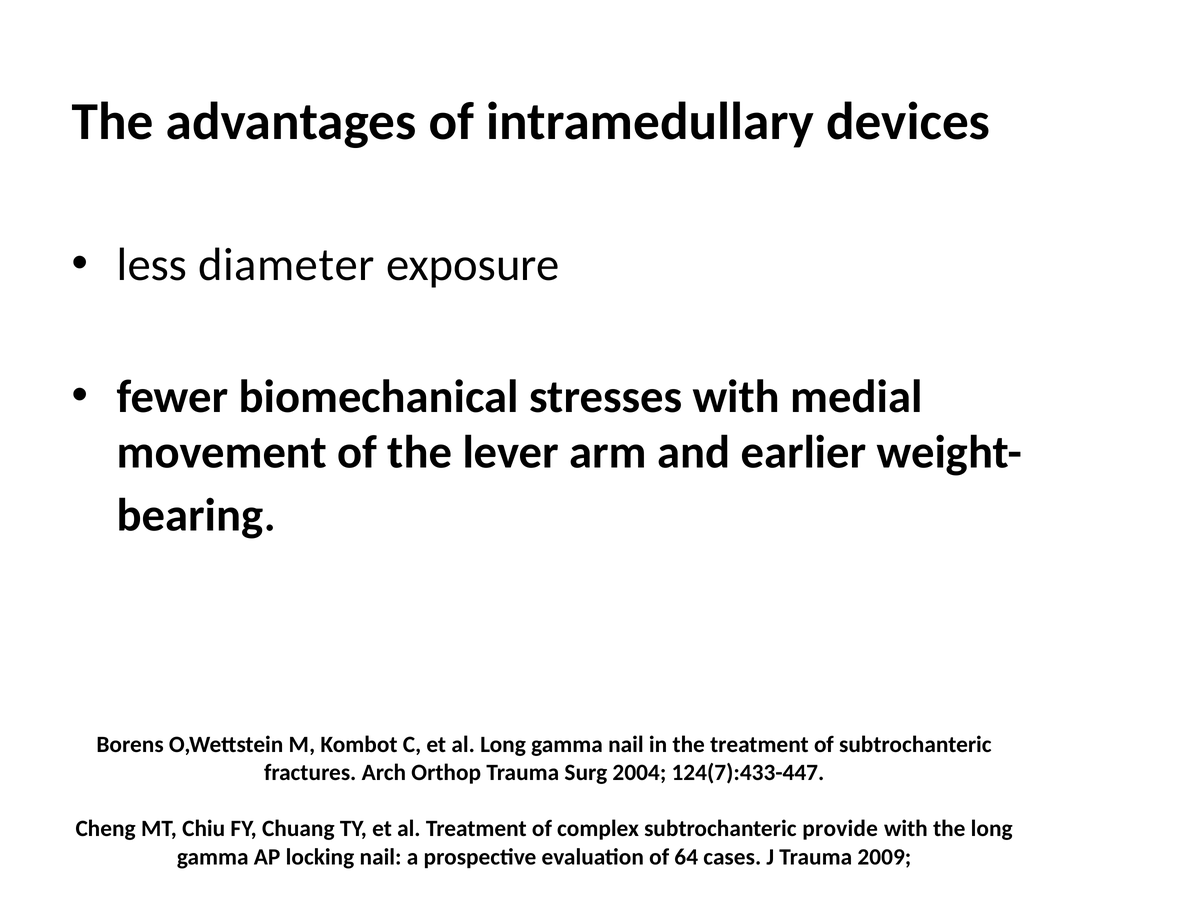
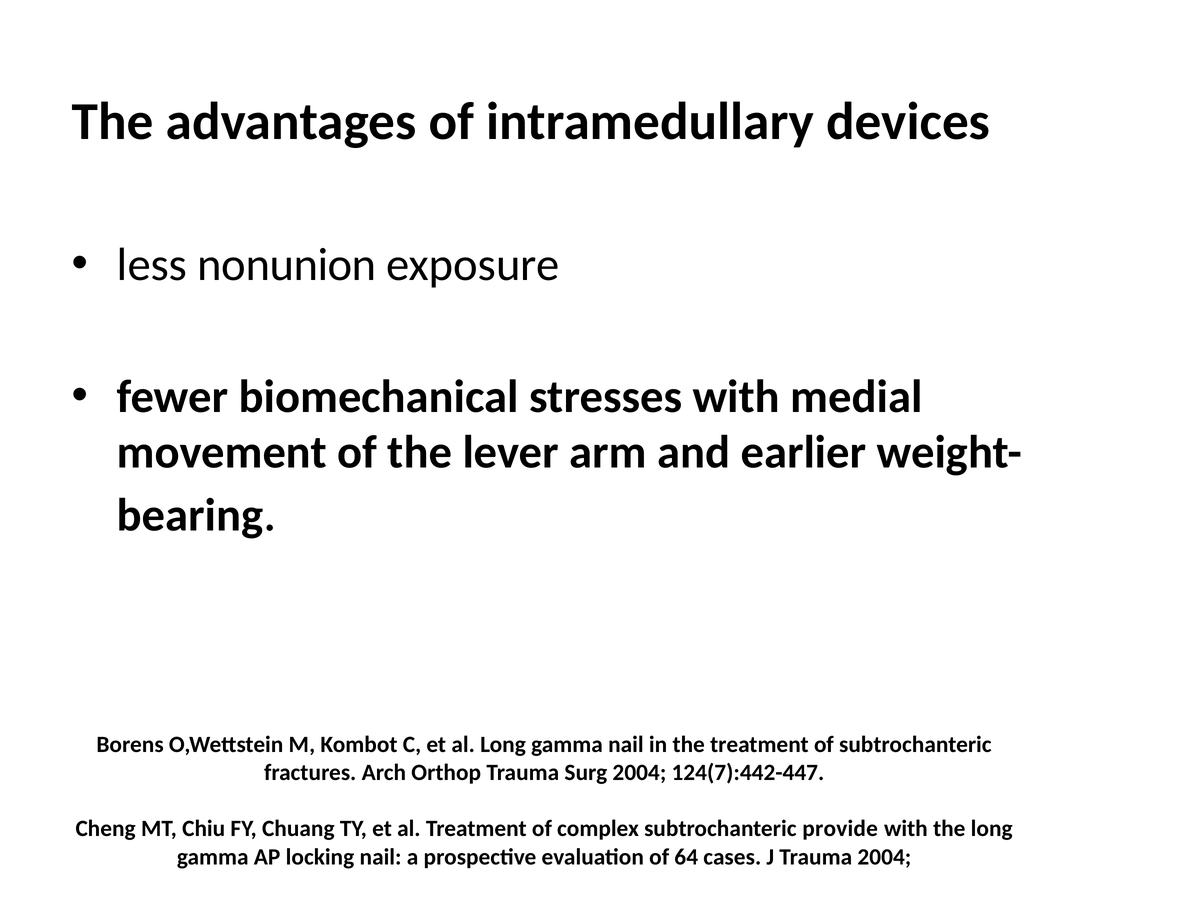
diameter: diameter -> nonunion
124(7):433-447: 124(7):433-447 -> 124(7):442-447
Trauma 2009: 2009 -> 2004
